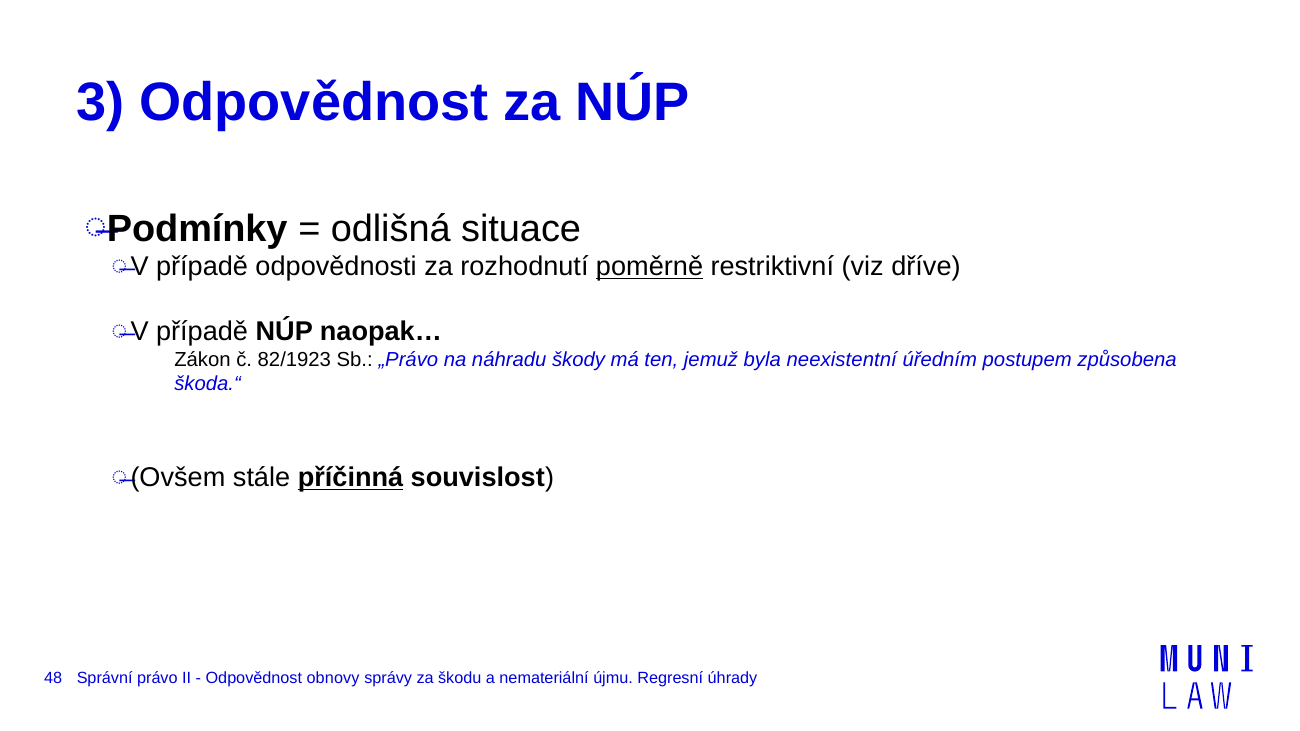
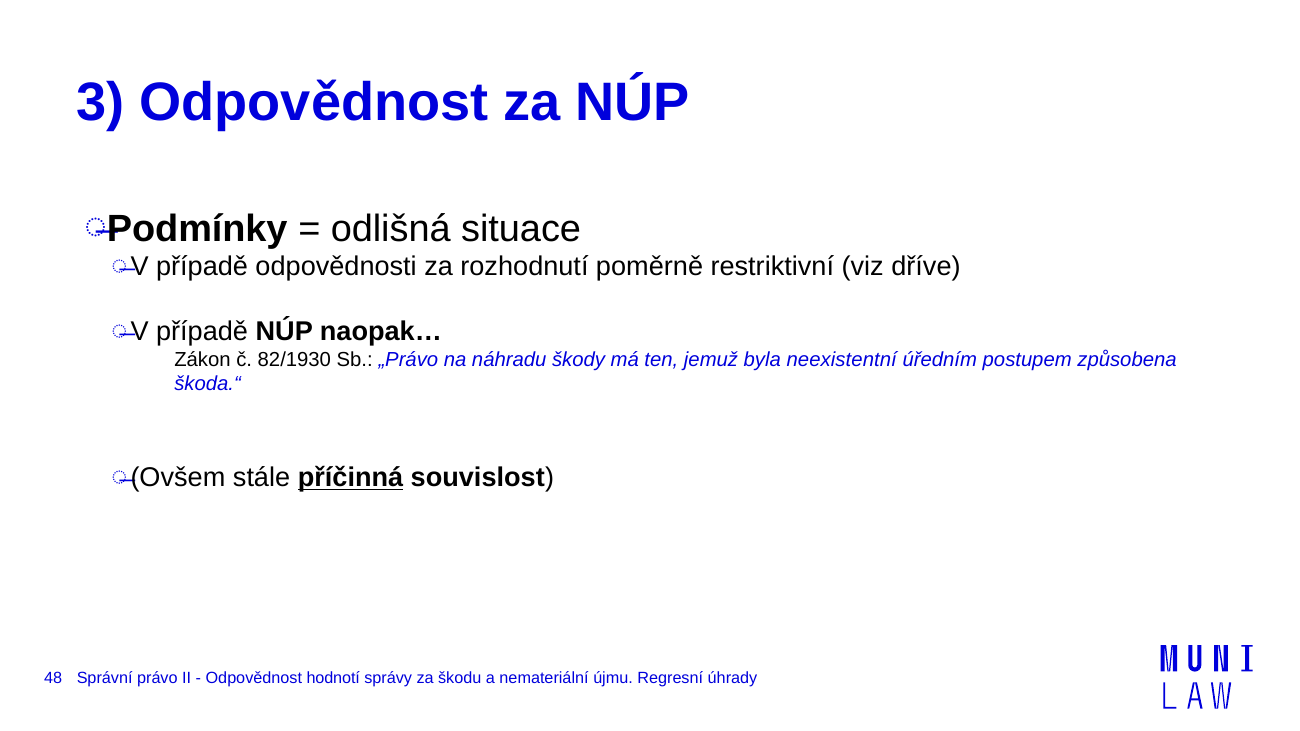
poměrně underline: present -> none
82/1923: 82/1923 -> 82/1930
obnovy: obnovy -> hodnotí
